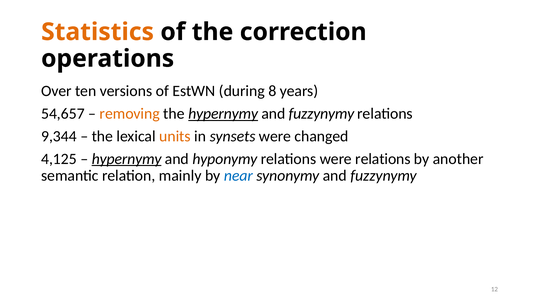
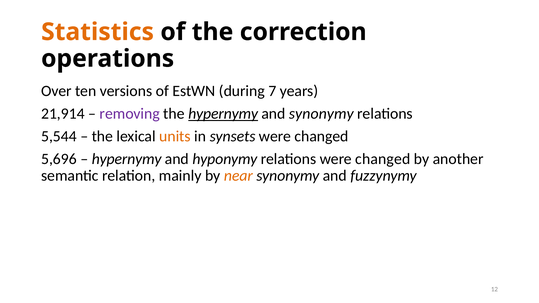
8: 8 -> 7
54,657: 54,657 -> 21,914
removing colour: orange -> purple
fuzzynymy at (321, 114): fuzzynymy -> synonymy
9,344: 9,344 -> 5,544
4,125: 4,125 -> 5,696
hypernymy at (127, 159) underline: present -> none
relations were relations: relations -> changed
near colour: blue -> orange
